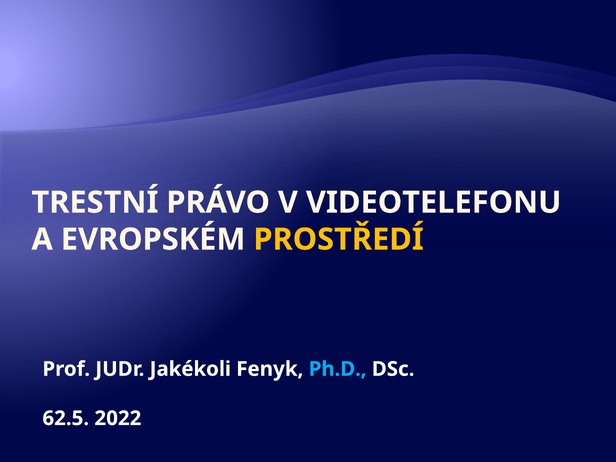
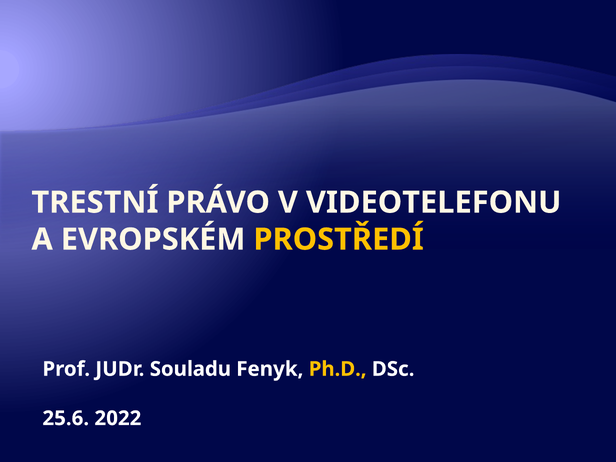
Jakékoli: Jakékoli -> Souladu
Ph.D colour: light blue -> yellow
62.5: 62.5 -> 25.6
